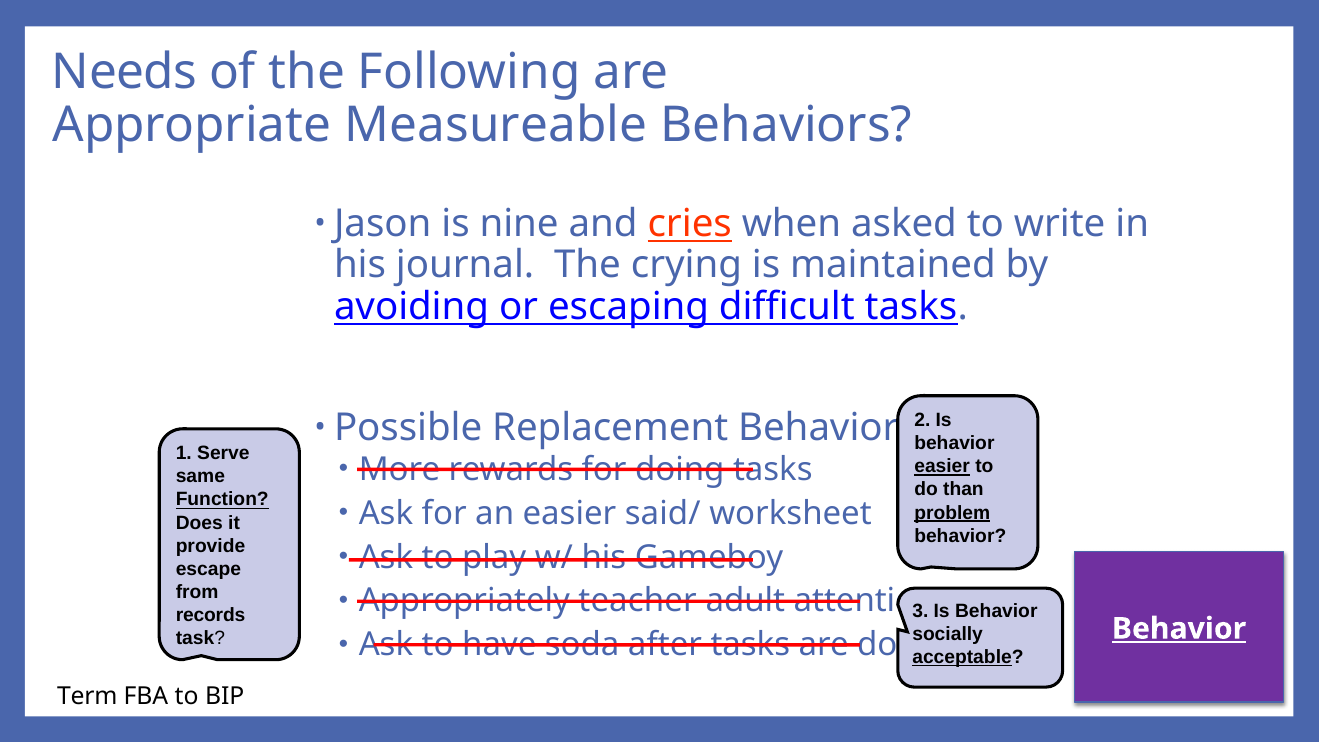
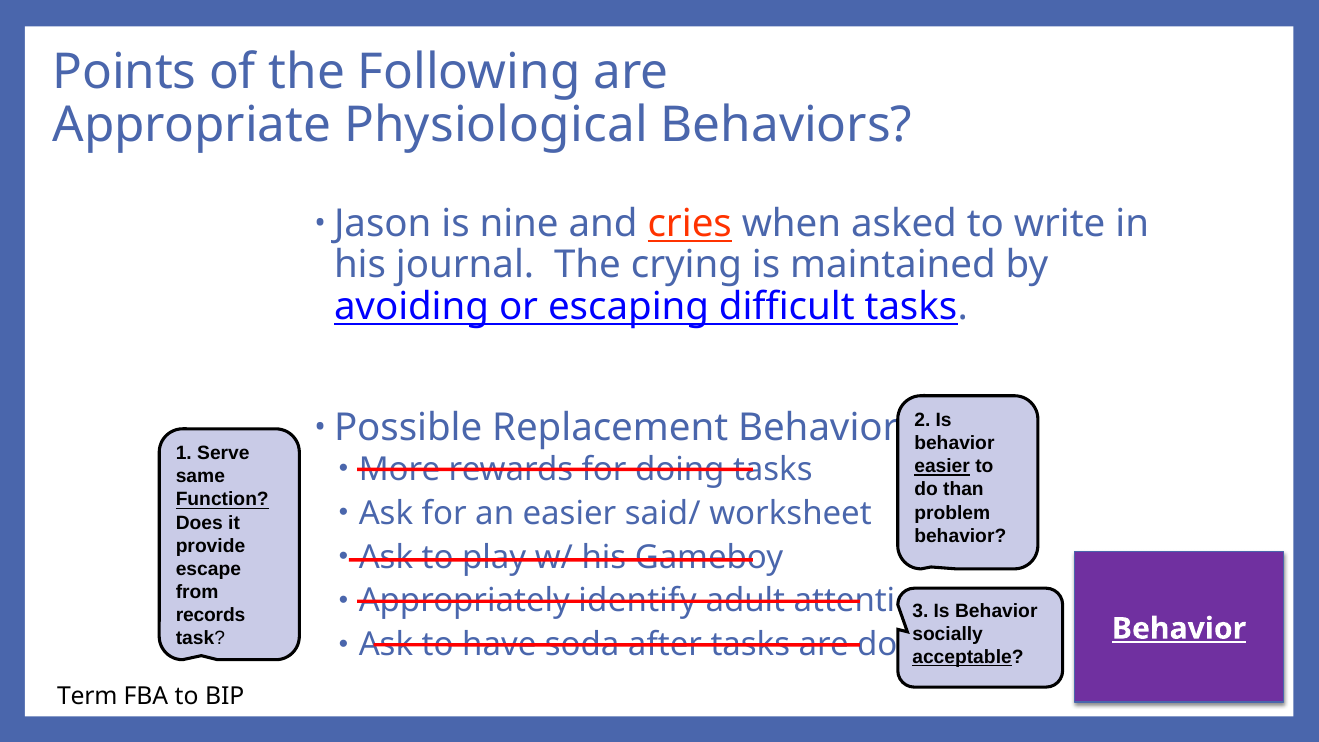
Needs: Needs -> Points
Measureable: Measureable -> Physiological
problem underline: present -> none
teacher: teacher -> identify
